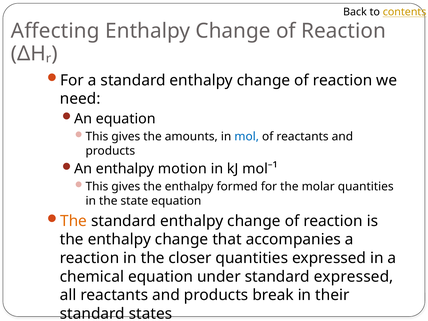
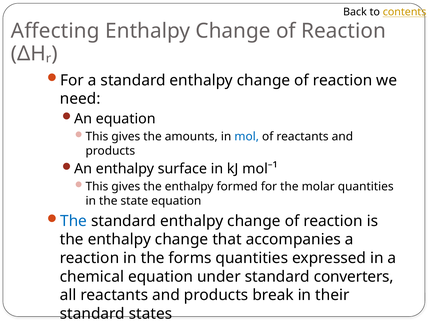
motion: motion -> surface
The at (74, 221) colour: orange -> blue
closer: closer -> forms
standard expressed: expressed -> converters
